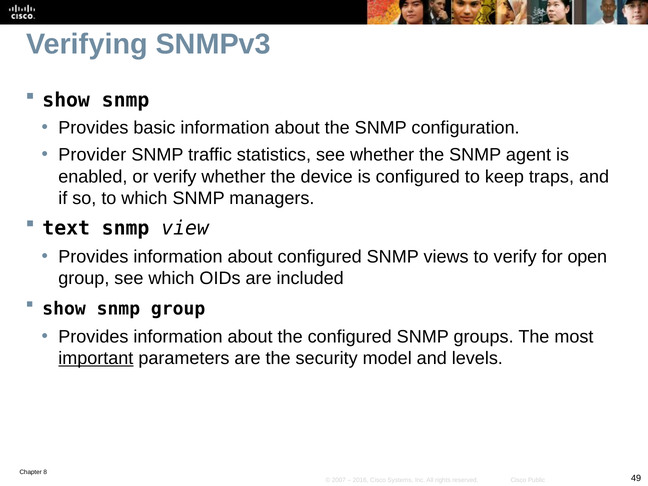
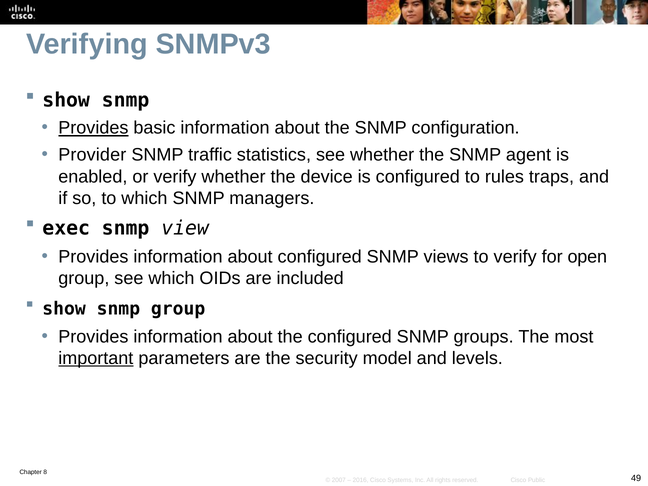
Provides at (93, 128) underline: none -> present
keep: keep -> rules
text: text -> exec
